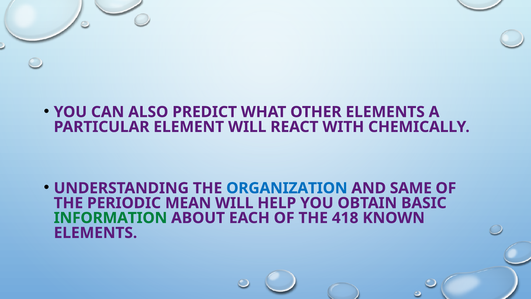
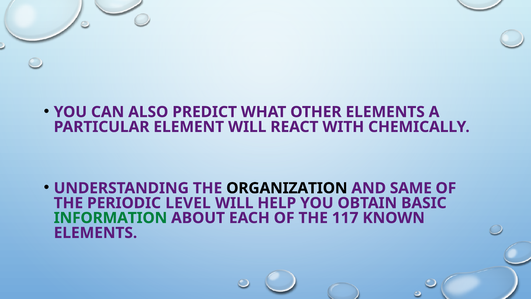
ORGANIZATION colour: blue -> black
MEAN: MEAN -> LEVEL
418: 418 -> 117
